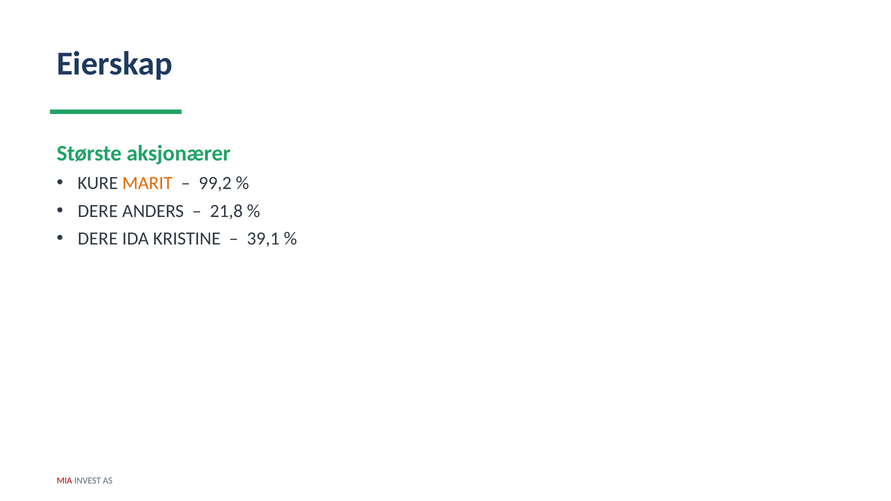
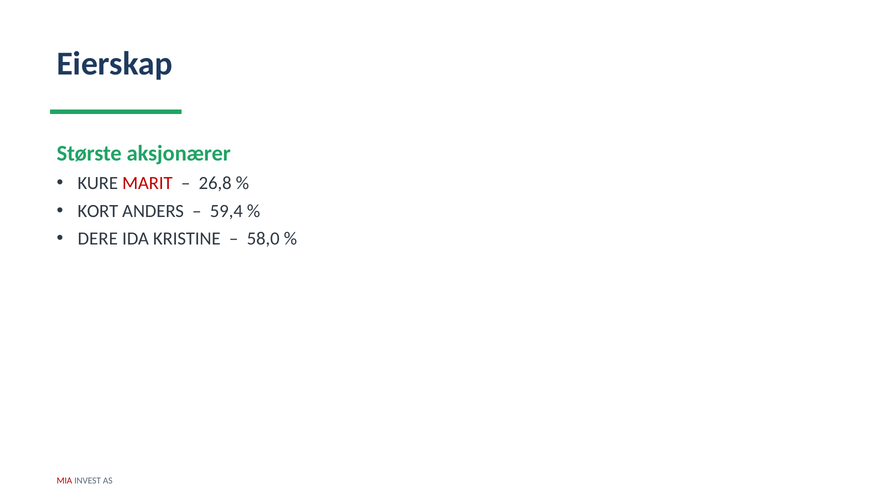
MARIT colour: orange -> red
99,2: 99,2 -> 26,8
DERE at (98, 211): DERE -> KORT
21,8: 21,8 -> 59,4
39,1: 39,1 -> 58,0
